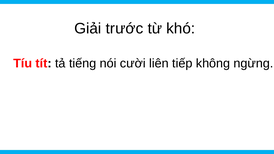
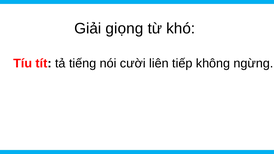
trước: trước -> giọng
